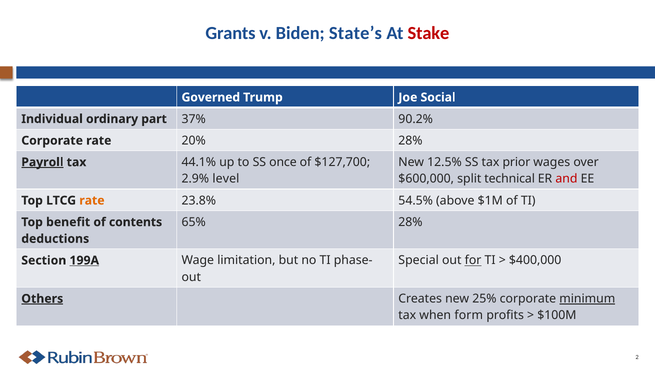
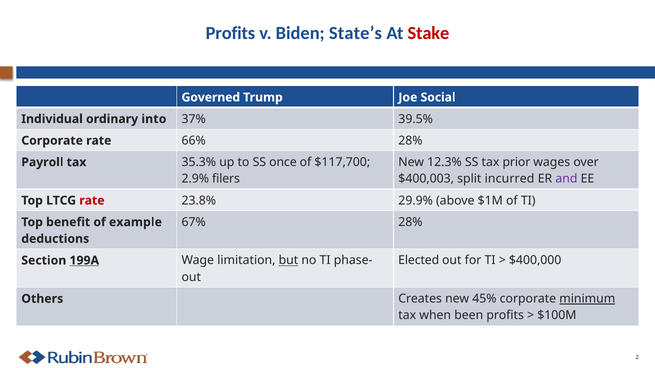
Grants at (230, 33): Grants -> Profits
part: part -> into
90.2%: 90.2% -> 39.5%
20%: 20% -> 66%
12.5%: 12.5% -> 12.3%
Payroll underline: present -> none
44.1%: 44.1% -> 35.3%
$127,700: $127,700 -> $117,700
level: level -> filers
$600,000: $600,000 -> $400,003
technical: technical -> incurred
and colour: red -> purple
rate at (92, 201) colour: orange -> red
54.5%: 54.5% -> 29.9%
65%: 65% -> 67%
contents: contents -> example
Special: Special -> Elected
for underline: present -> none
but underline: none -> present
Others underline: present -> none
25%: 25% -> 45%
form: form -> been
